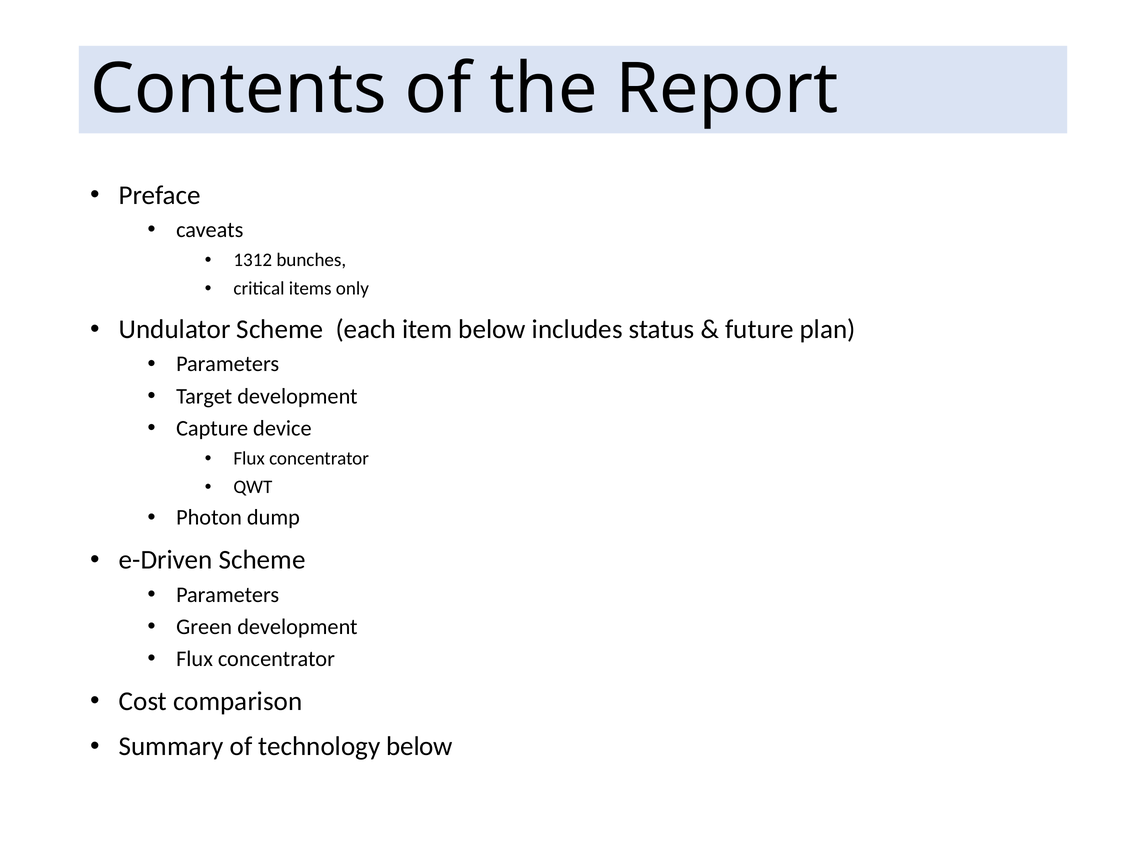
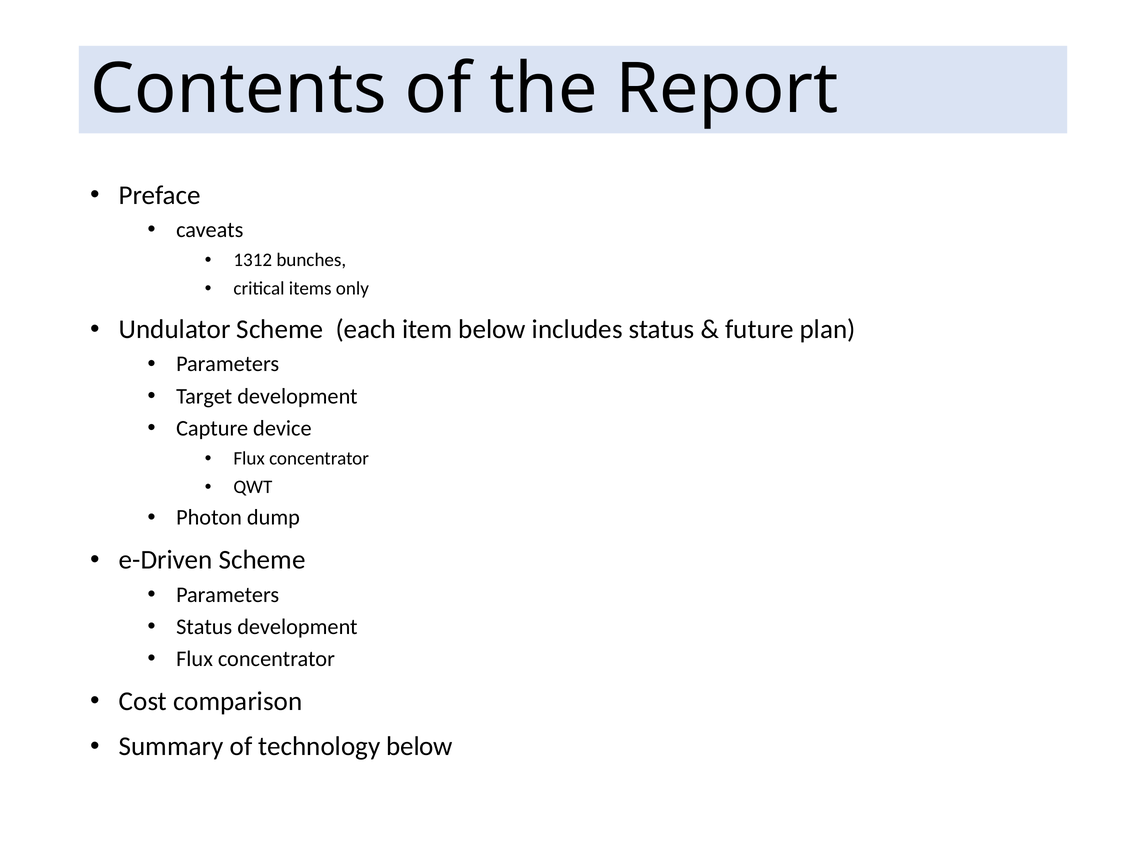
Green at (204, 626): Green -> Status
